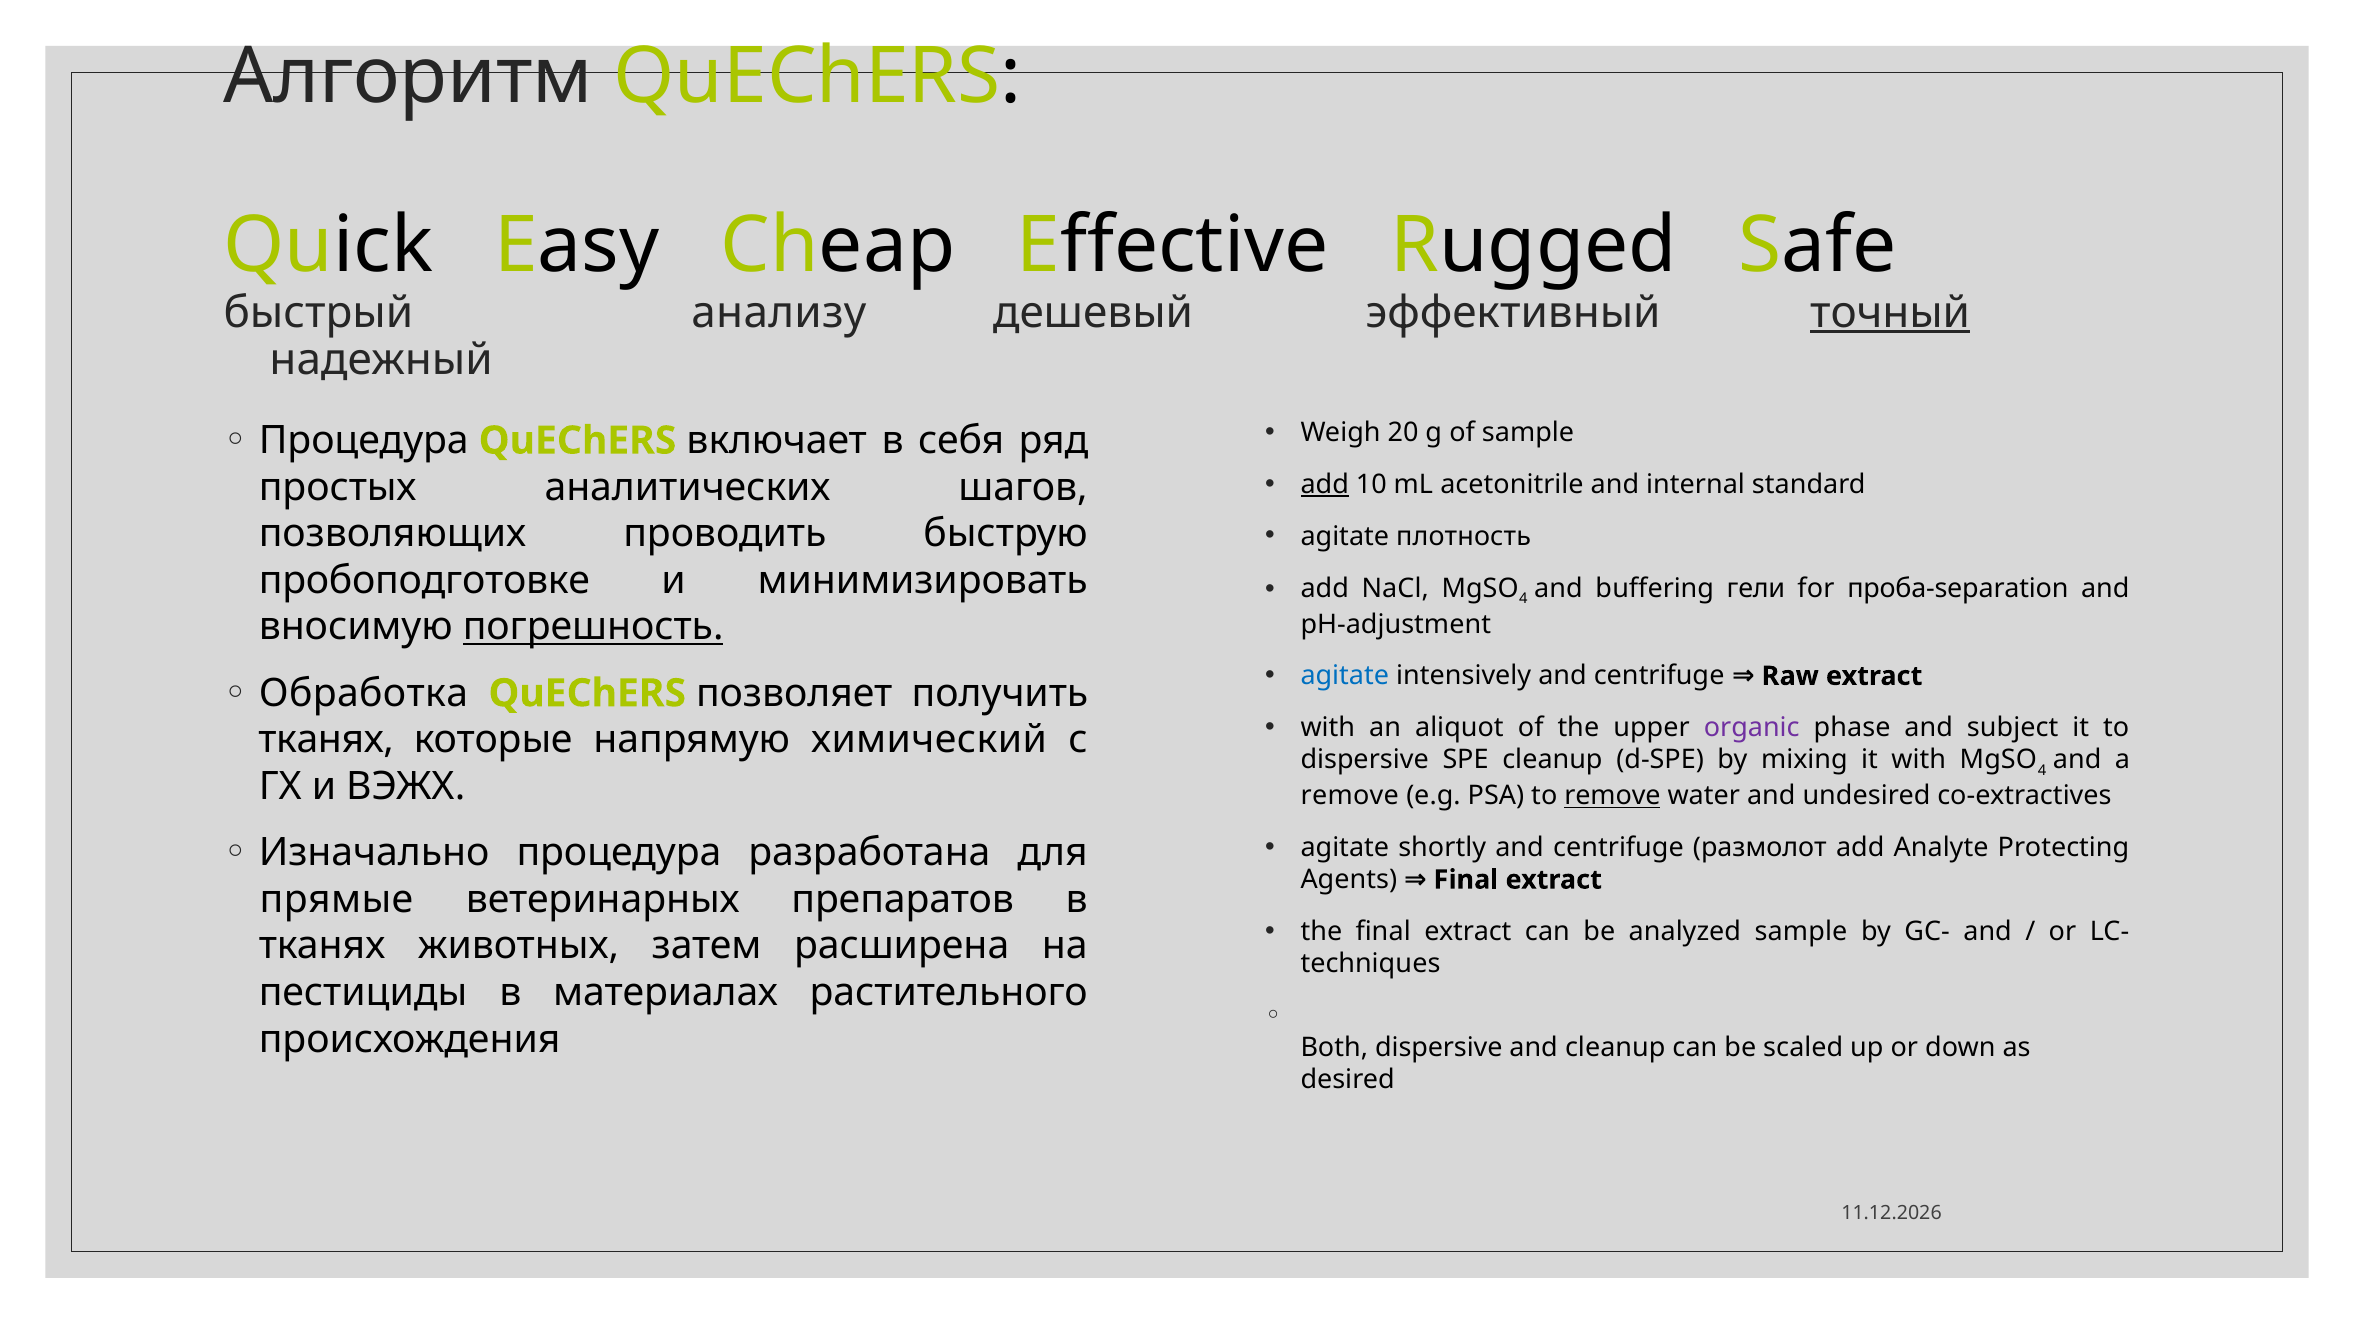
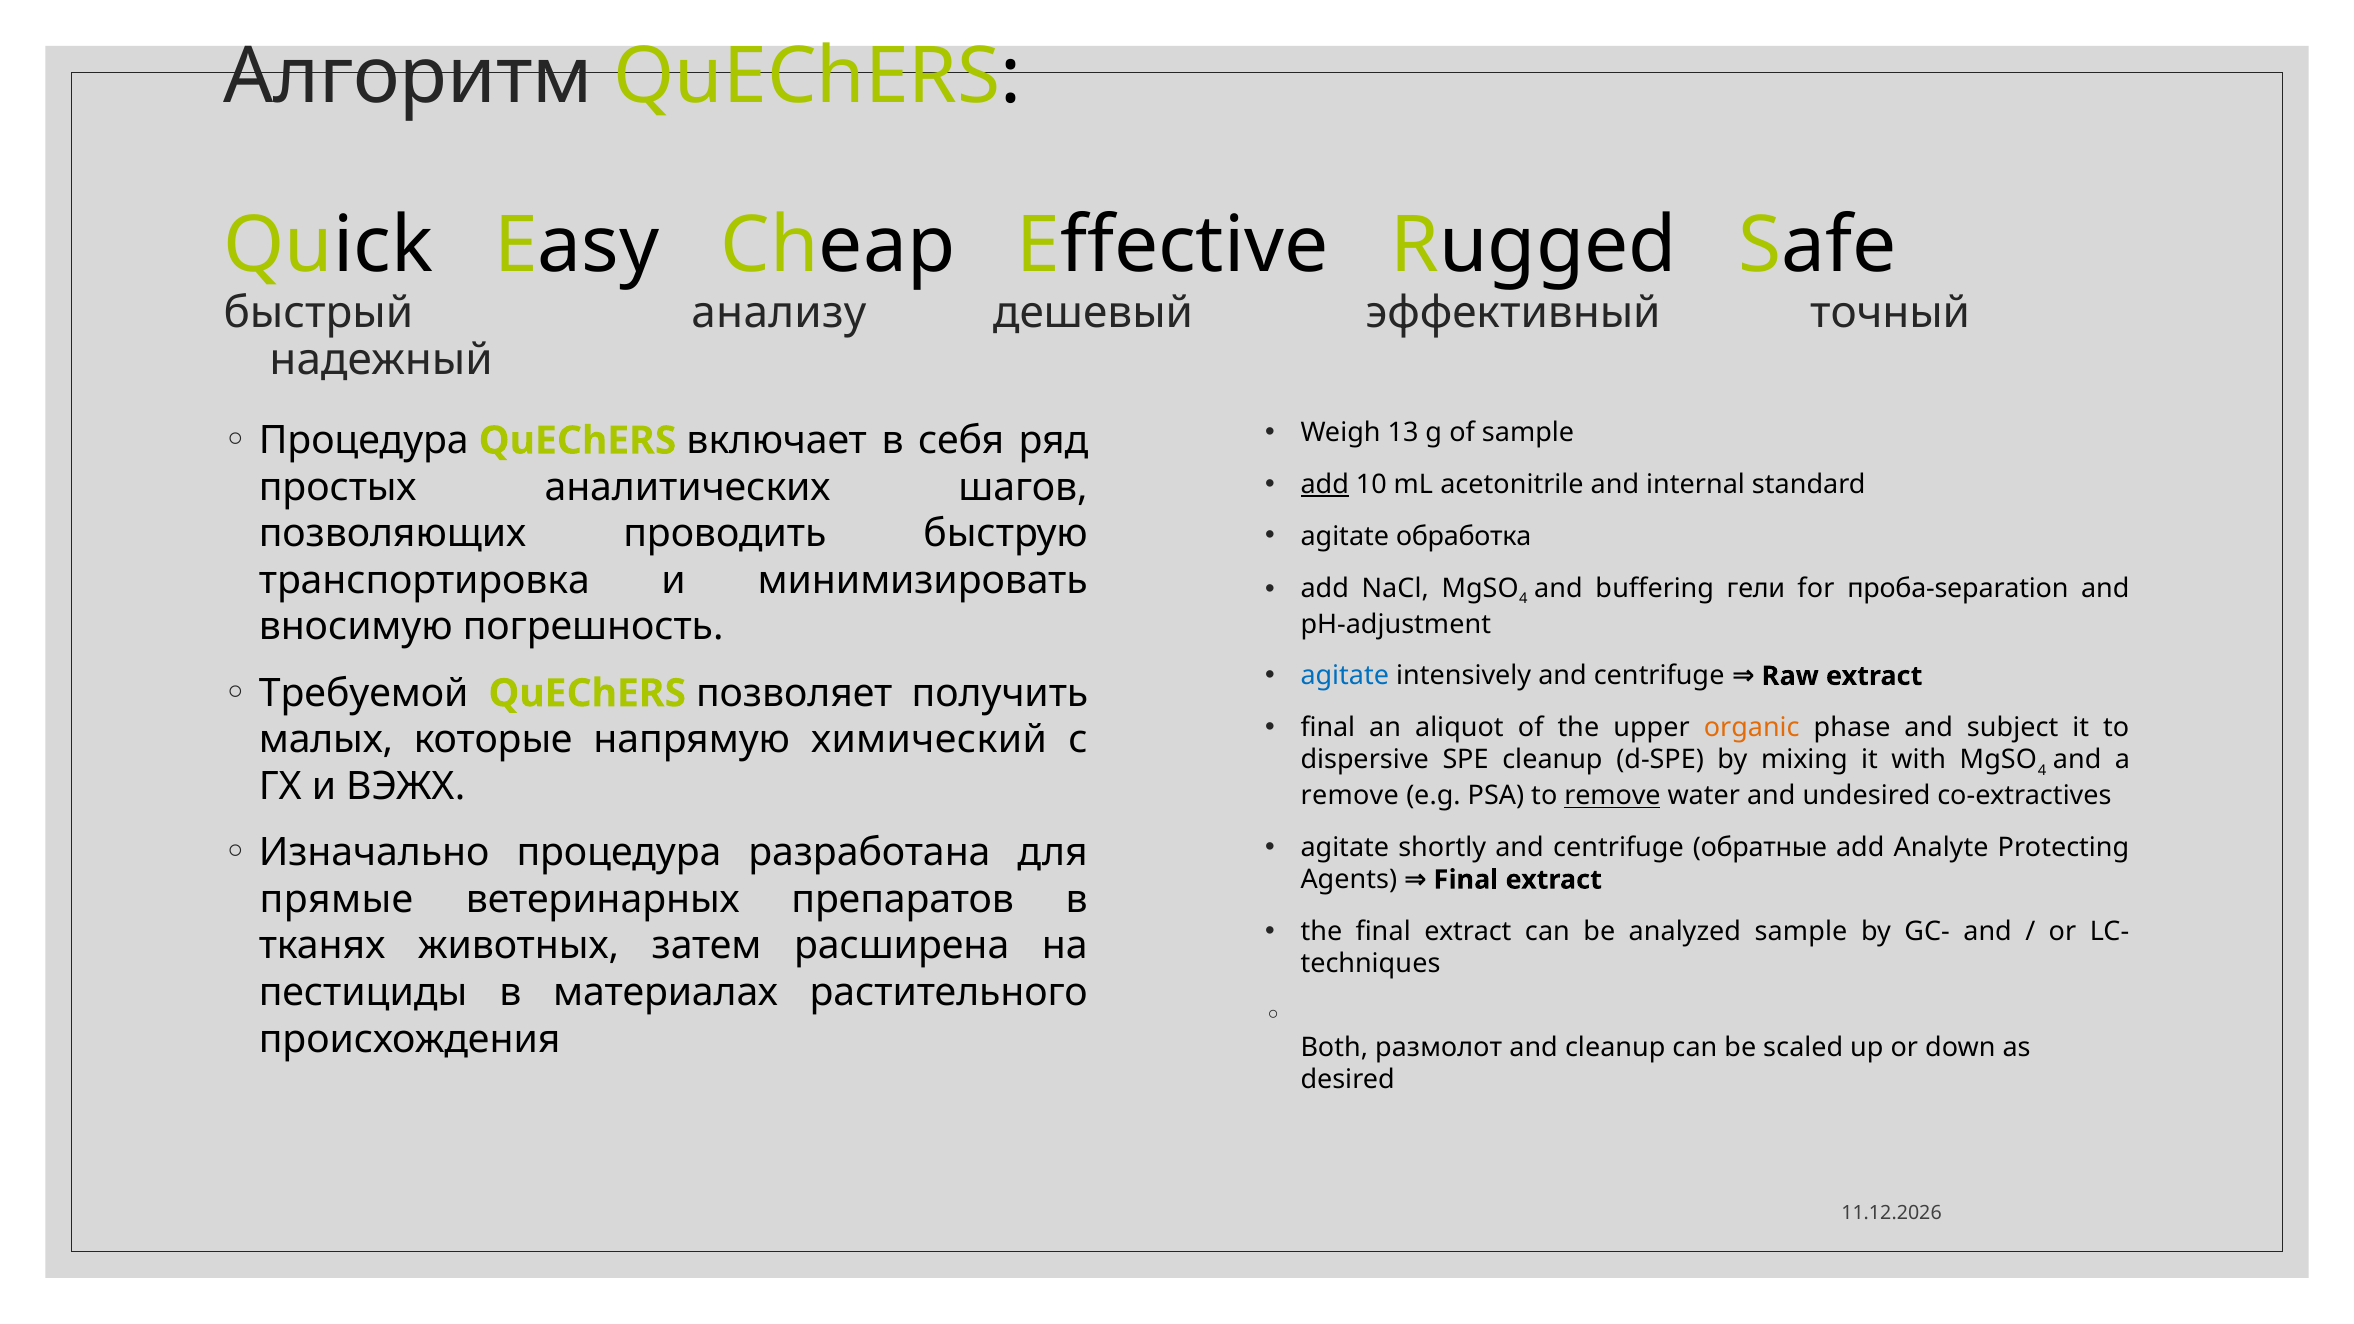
точный underline: present -> none
20: 20 -> 13
плотность: плотность -> обработка
пробоподготовке: пробоподготовке -> транспортировка
погрешность underline: present -> none
Обработка: Обработка -> Требуемой
with at (1328, 728): with -> final
organic colour: purple -> orange
тканях at (326, 740): тканях -> малых
размолот: размолот -> обратные
Both dispersive: dispersive -> размолот
